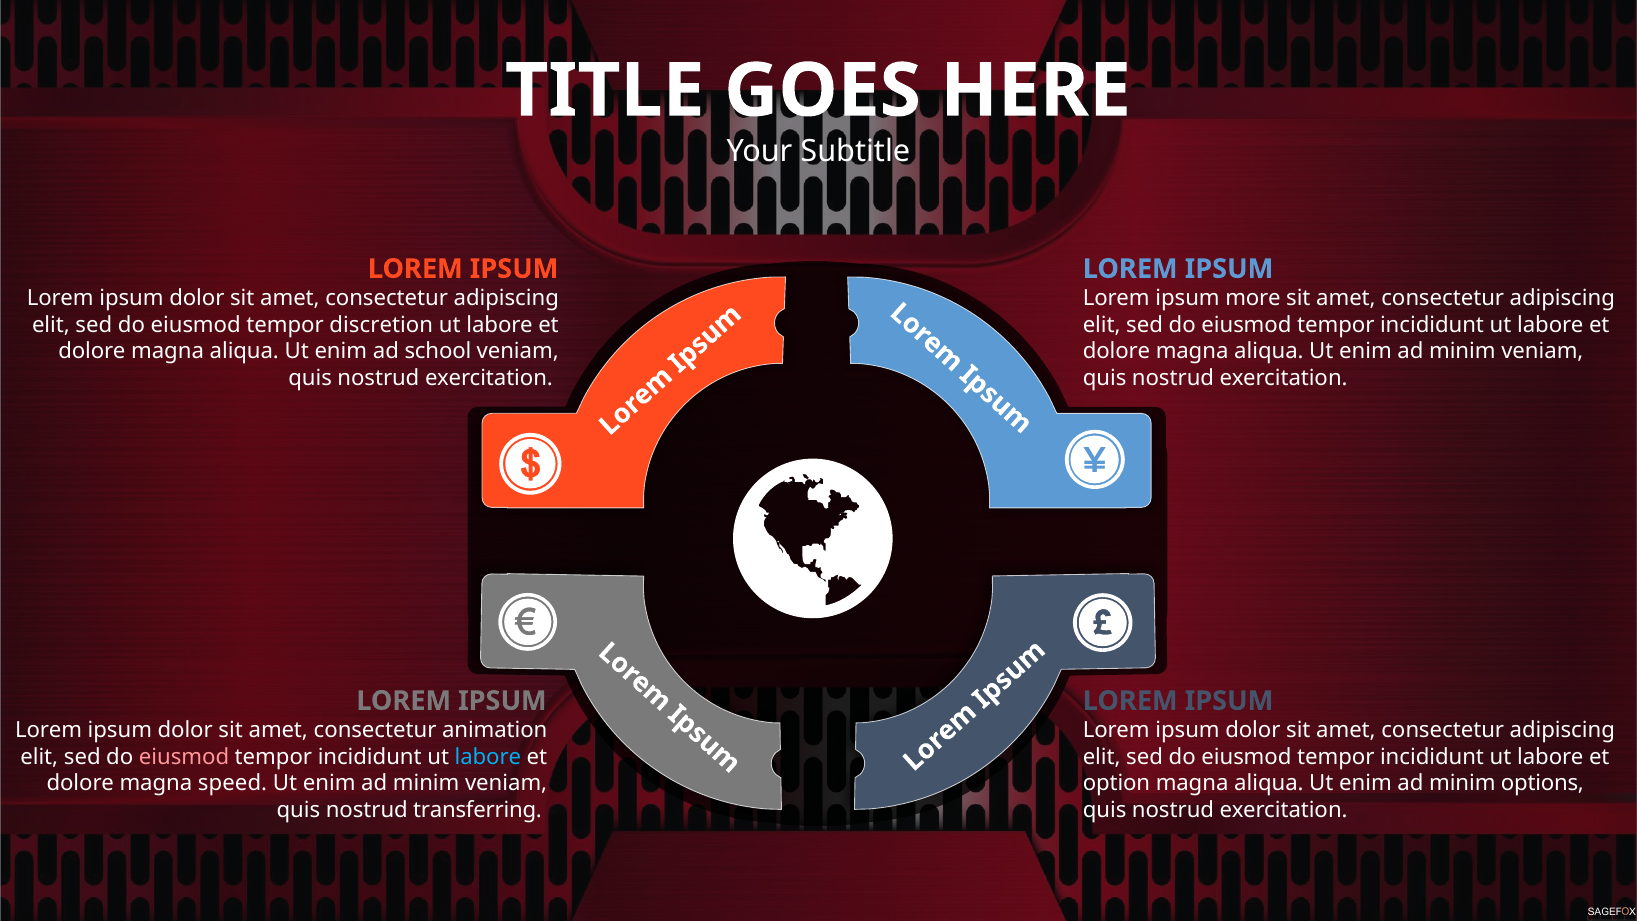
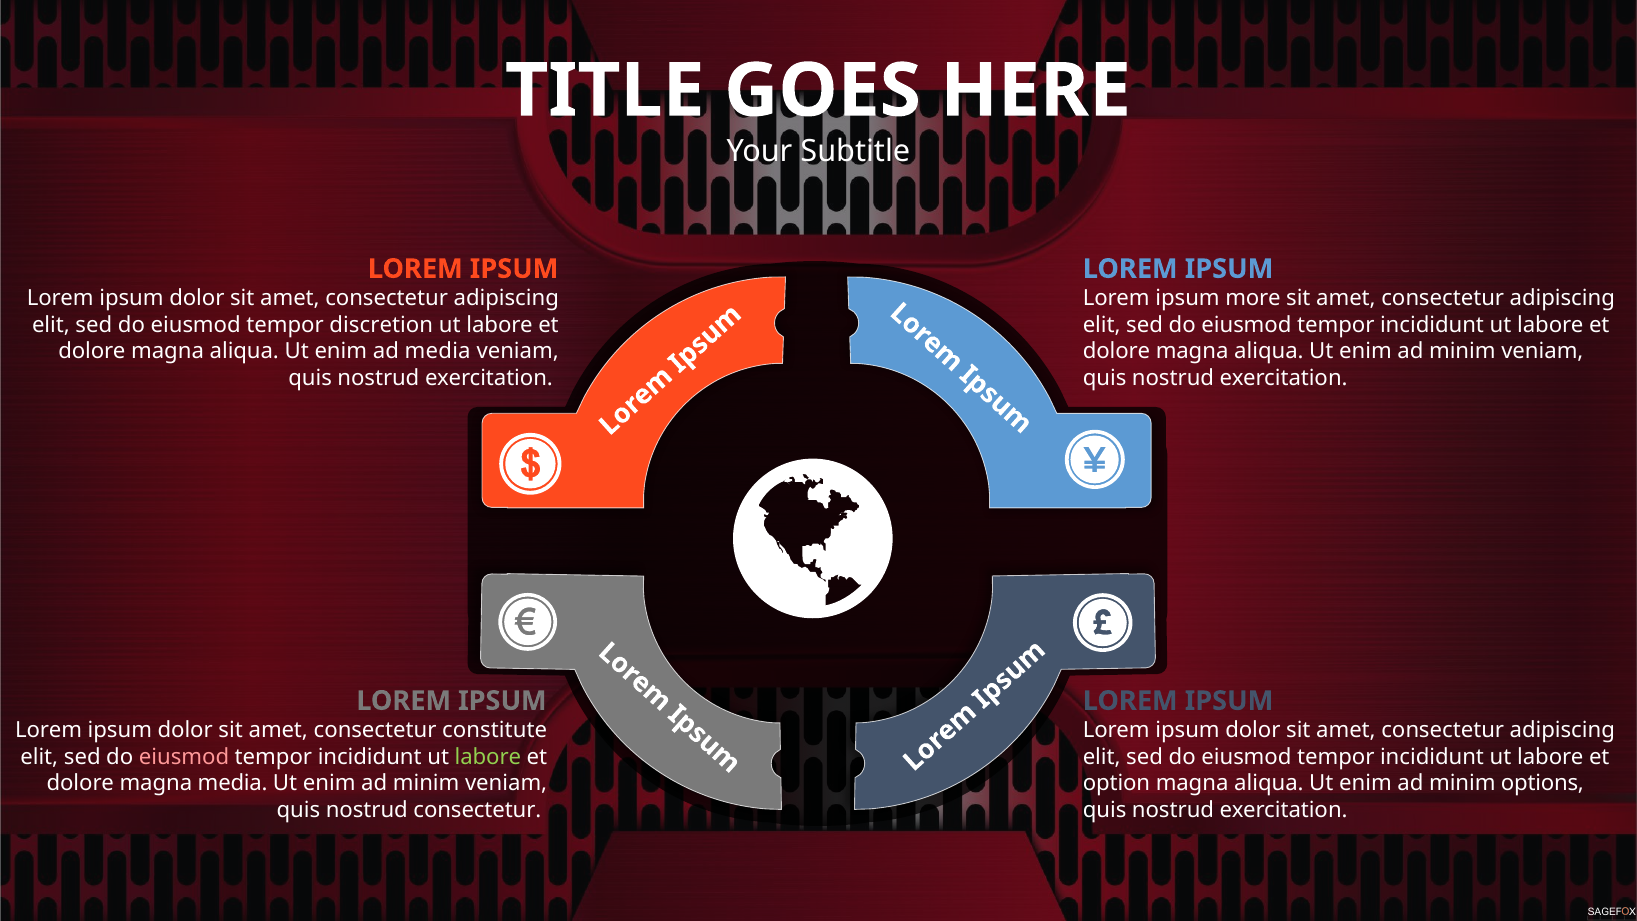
ad school: school -> media
animation: animation -> constitute
labore at (488, 757) colour: light blue -> light green
magna speed: speed -> media
nostrud transferring: transferring -> consectetur
